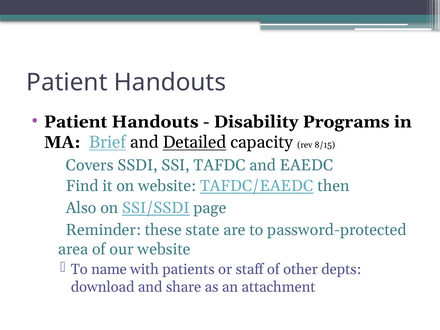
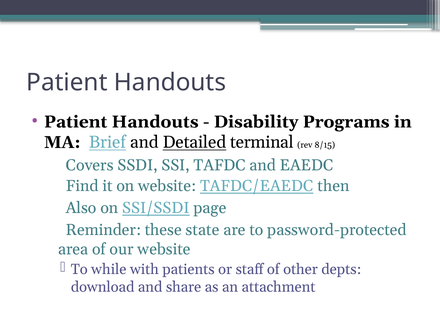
capacity: capacity -> terminal
name: name -> while
